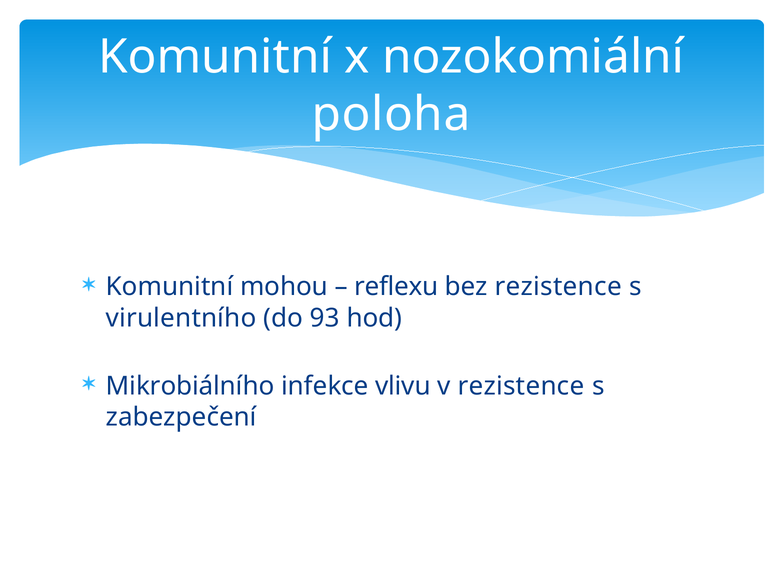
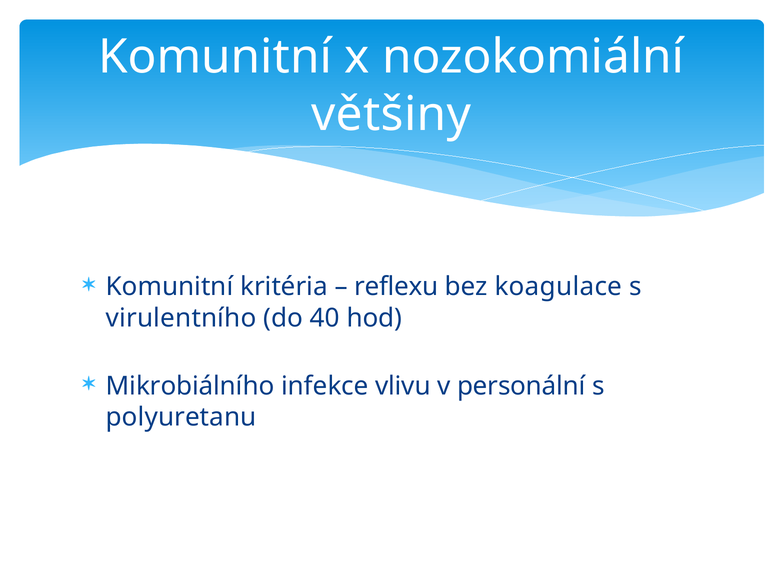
poloha: poloha -> většiny
mohou: mohou -> kritéria
bez rezistence: rezistence -> koagulace
93: 93 -> 40
v rezistence: rezistence -> personální
zabezpečení: zabezpečení -> polyuretanu
